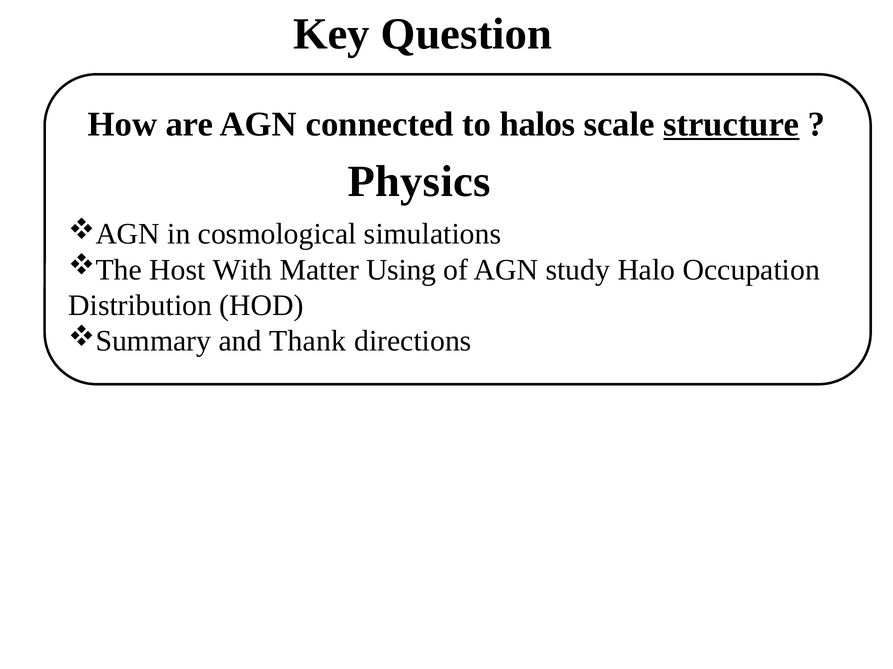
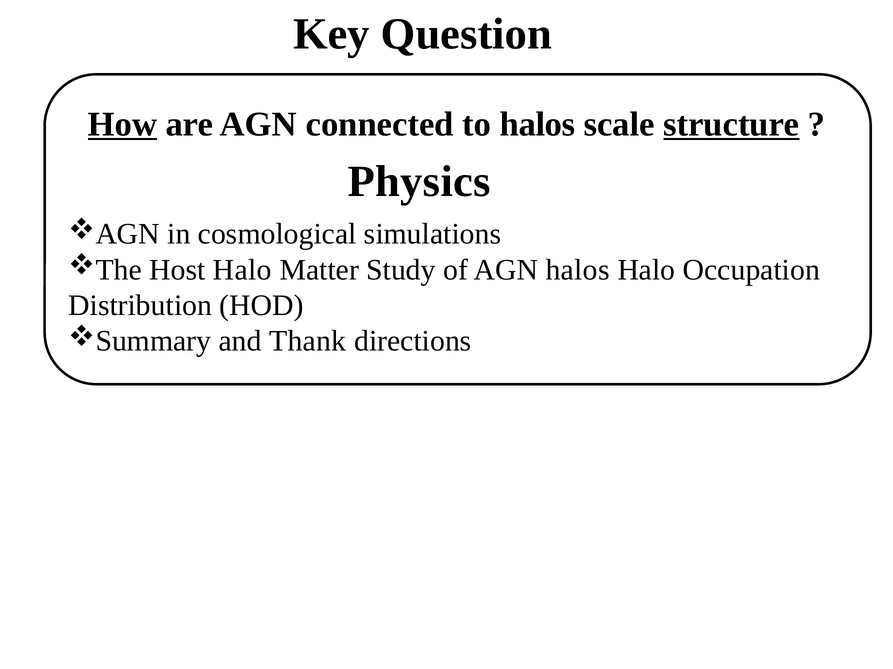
How underline: none -> present
Host With: With -> Halo
Using: Using -> Study
AGN study: study -> halos
